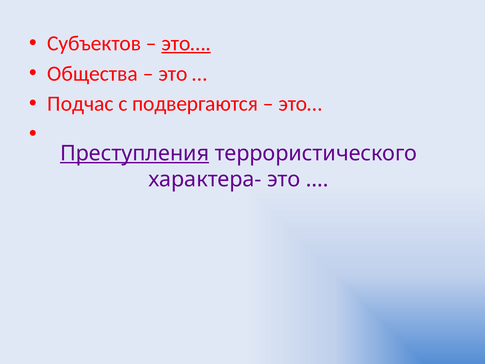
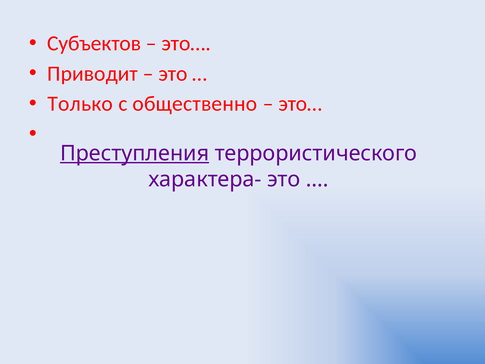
это… at (186, 43) underline: present -> none
Общества: Общества -> Приводит
Подчас: Подчас -> Только
подвергаются: подвергаются -> общественно
